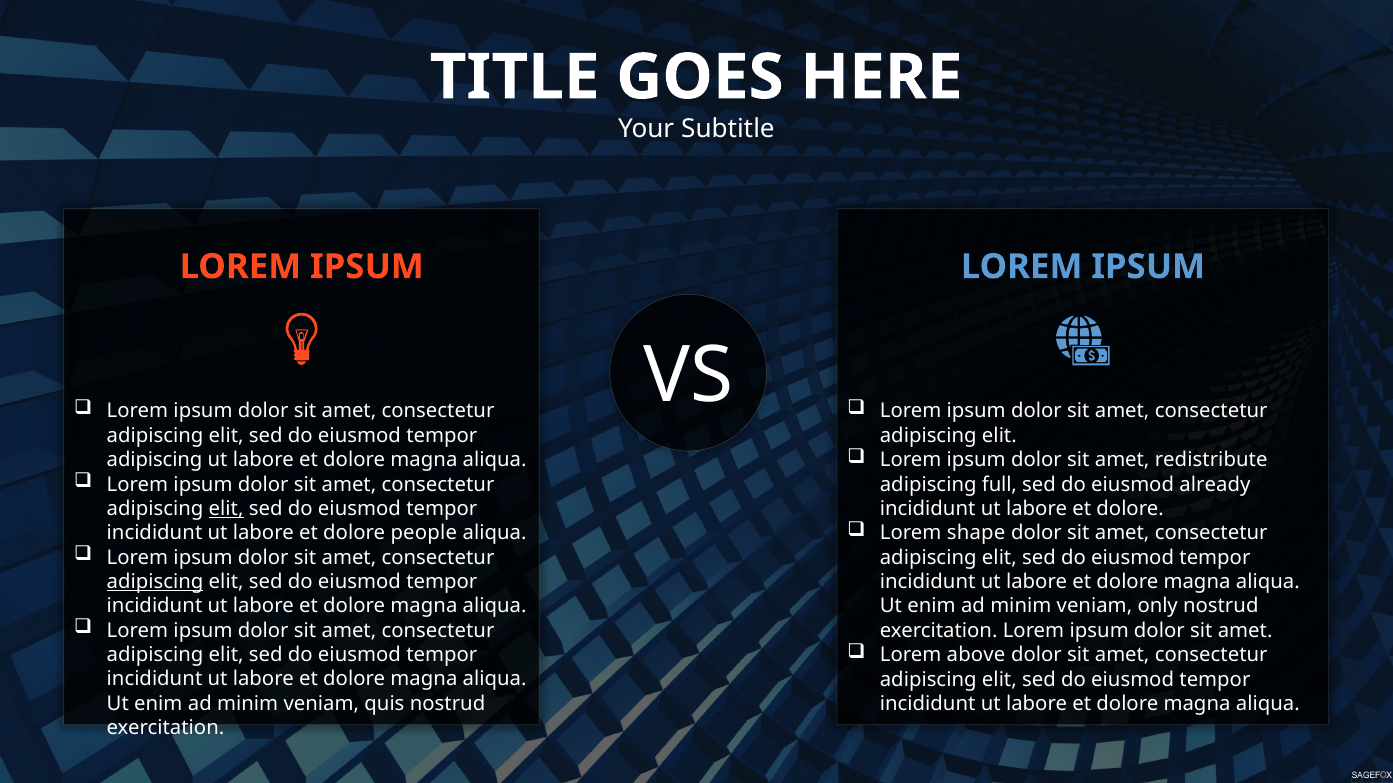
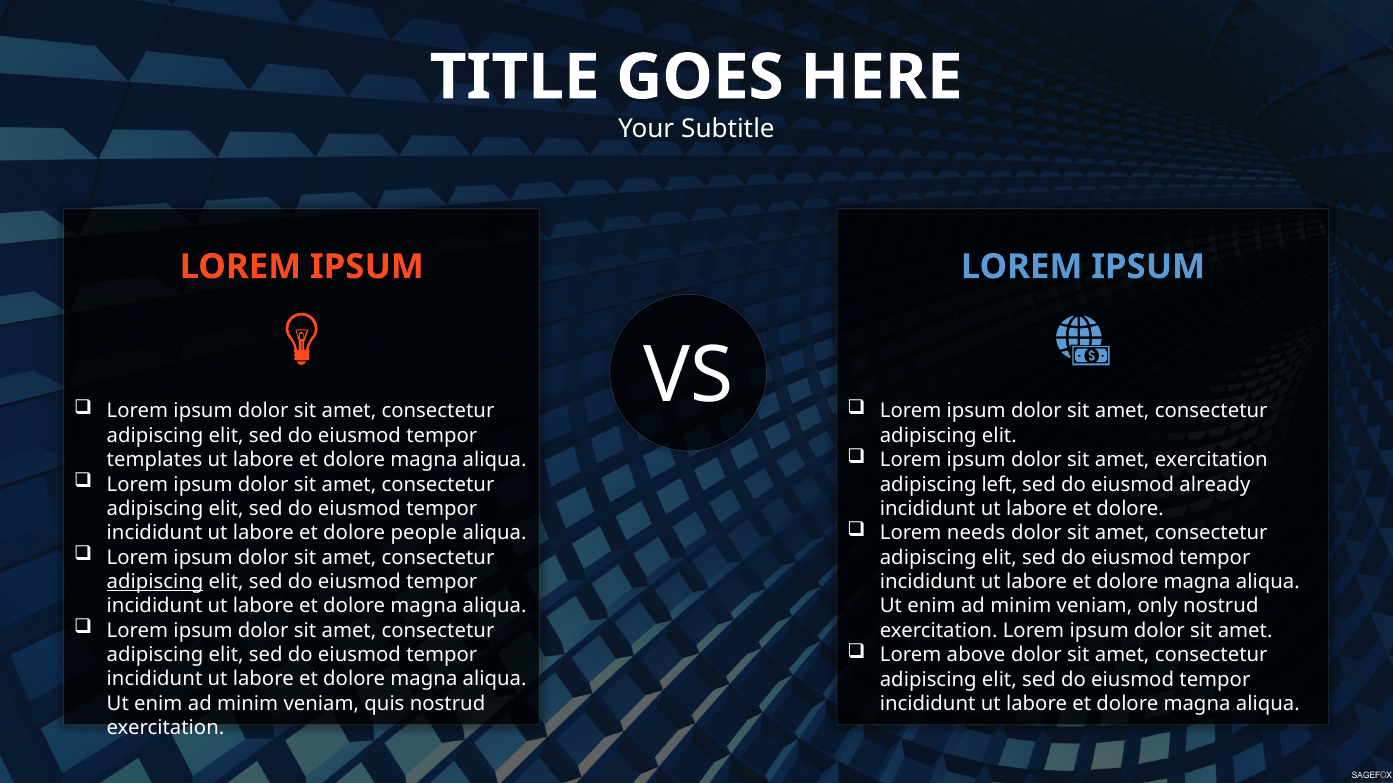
amet redistribute: redistribute -> exercitation
adipiscing at (155, 460): adipiscing -> templates
full: full -> left
elit at (226, 509) underline: present -> none
shape: shape -> needs
